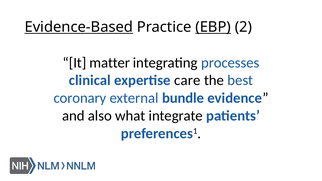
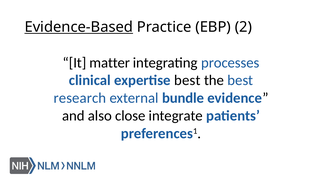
EBP underline: present -> none
expertise care: care -> best
coronary: coronary -> research
what: what -> close
